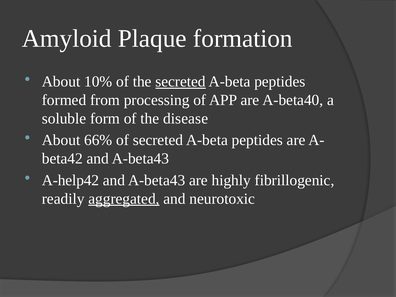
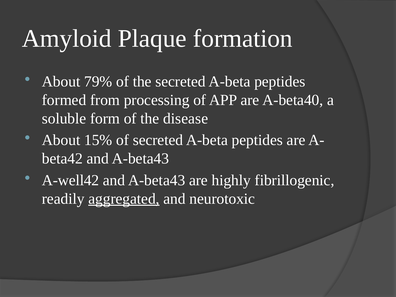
10%: 10% -> 79%
secreted at (181, 82) underline: present -> none
66%: 66% -> 15%
A-help42: A-help42 -> A-well42
